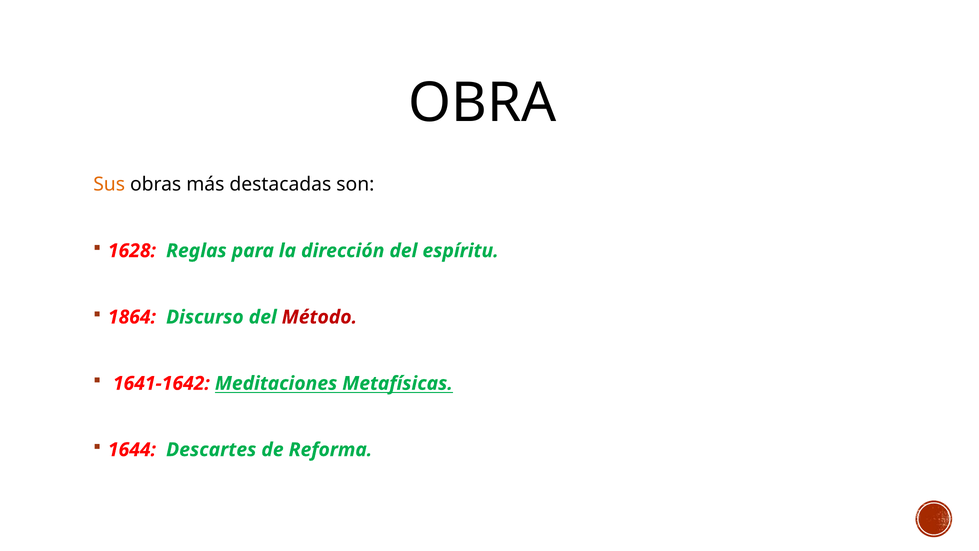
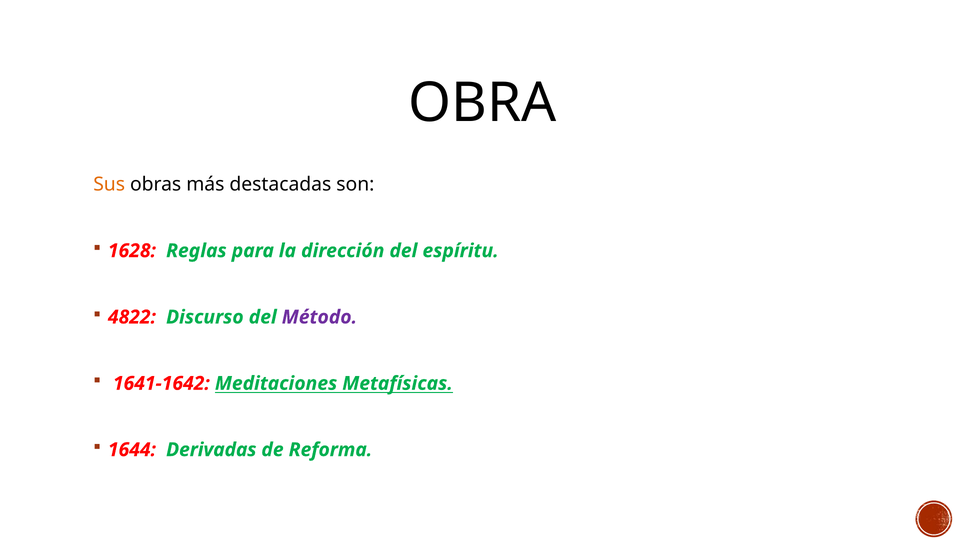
1864: 1864 -> 4822
Método colour: red -> purple
Descartes: Descartes -> Derivadas
